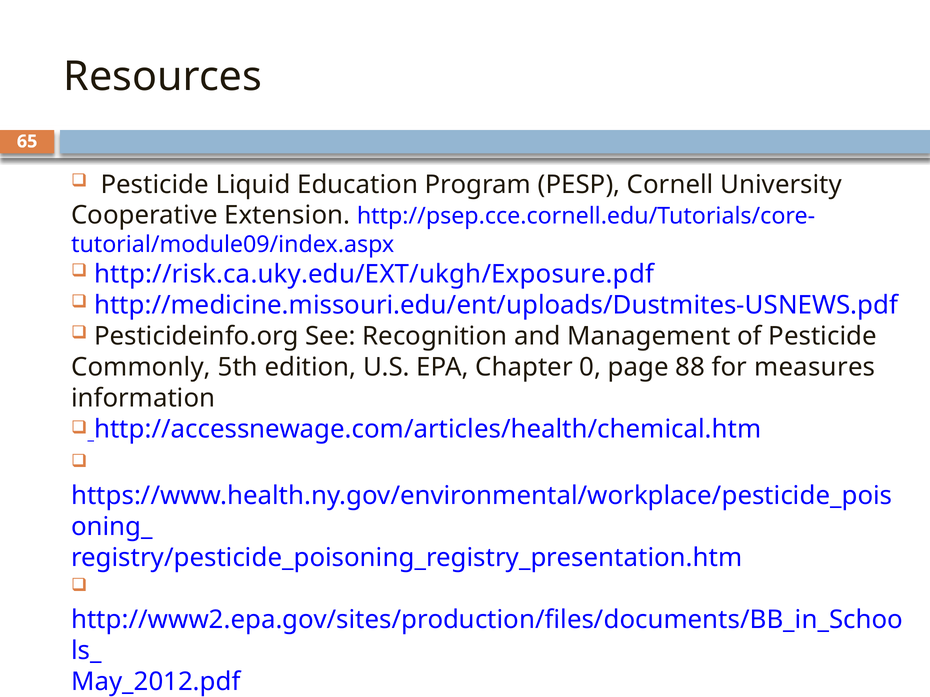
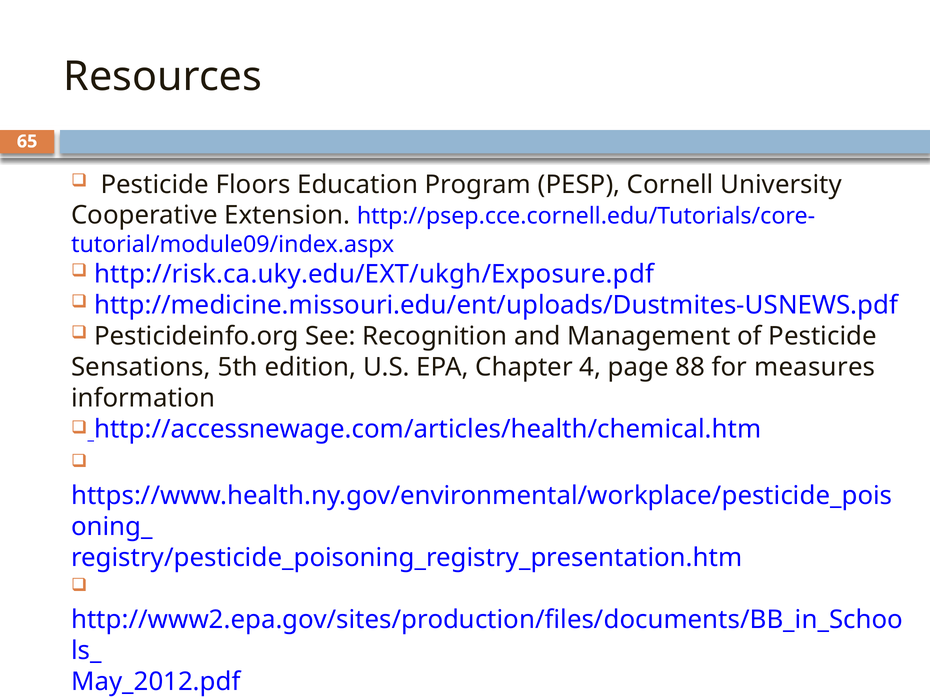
Liquid: Liquid -> Floors
Commonly: Commonly -> Sensations
0: 0 -> 4
